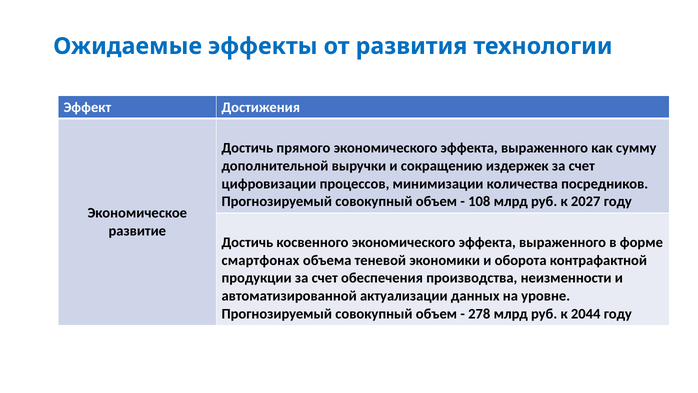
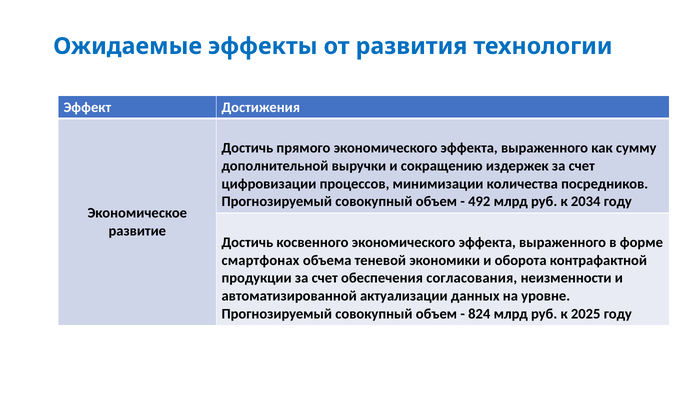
108: 108 -> 492
2027: 2027 -> 2034
производства: производства -> согласования
278: 278 -> 824
2044: 2044 -> 2025
